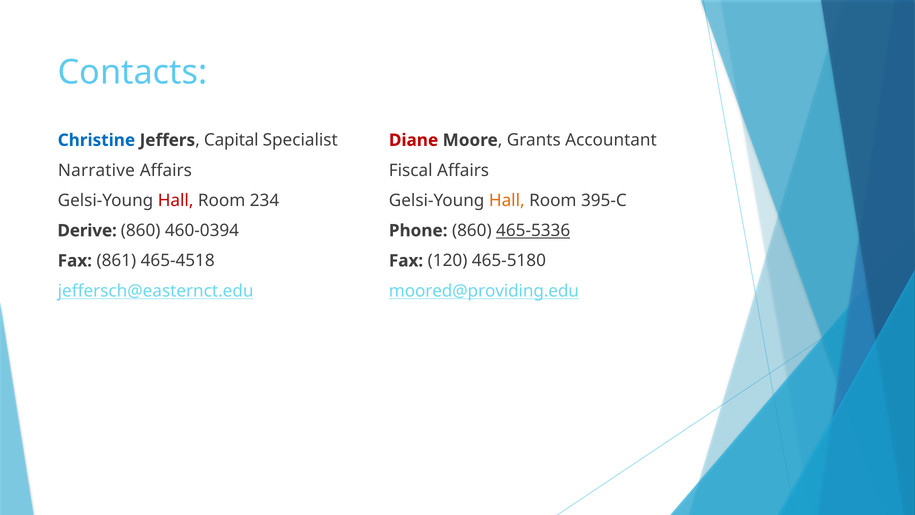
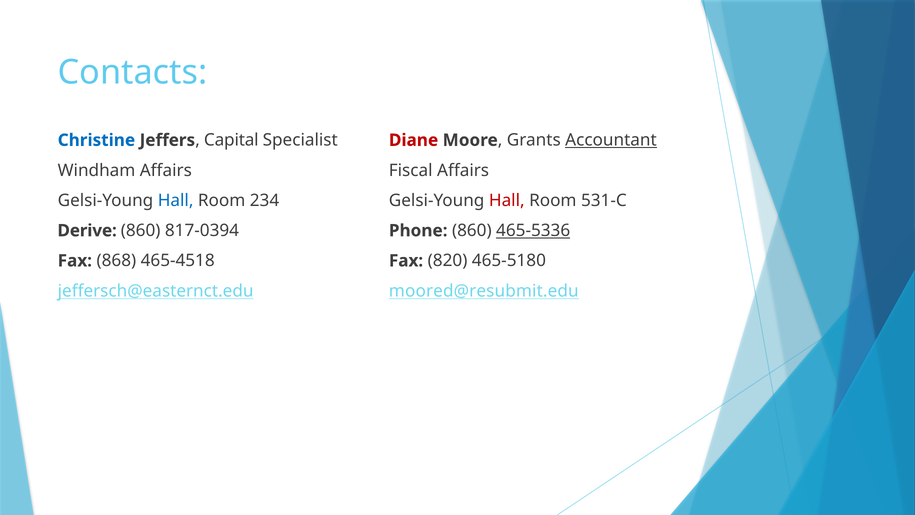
Accountant underline: none -> present
Narrative: Narrative -> Windham
Hall at (176, 200) colour: red -> blue
Hall at (507, 200) colour: orange -> red
395-C: 395-C -> 531-C
460-0394: 460-0394 -> 817-0394
861: 861 -> 868
120: 120 -> 820
moored@providing.edu: moored@providing.edu -> moored@resubmit.edu
